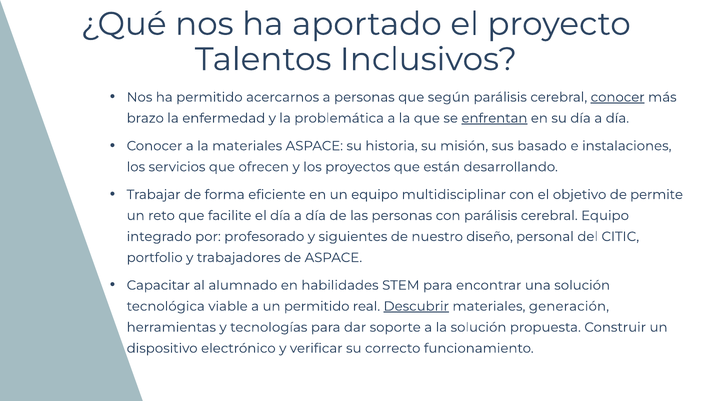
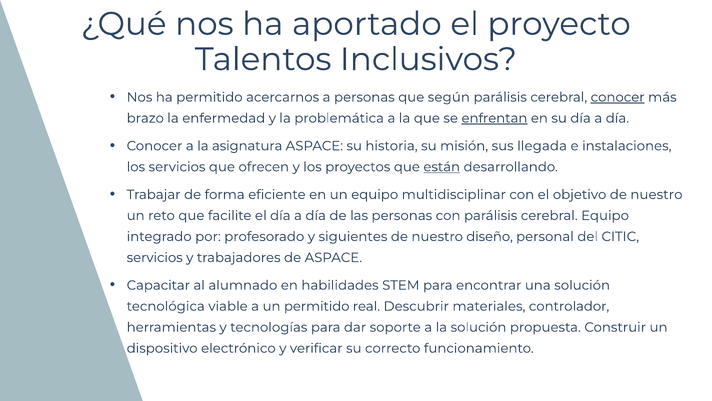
la materiales: materiales -> asignatura
basado: basado -> llegada
están underline: none -> present
objetivo de permite: permite -> nuestro
portfolio at (155, 257): portfolio -> servicios
Descubrir underline: present -> none
generación: generación -> controlador
